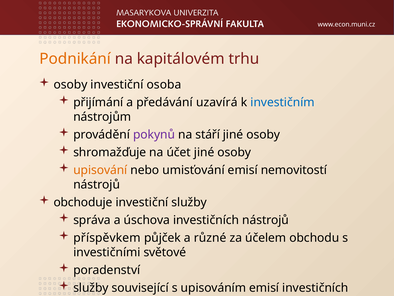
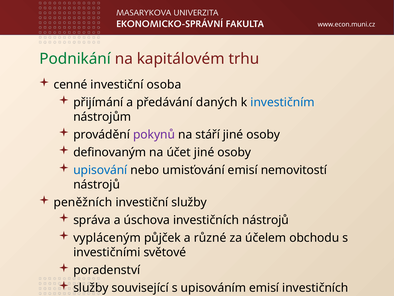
Podnikání colour: orange -> green
osoby at (70, 84): osoby -> cenné
uzavírá: uzavírá -> daných
shromažďuje: shromažďuje -> definovaným
upisování colour: orange -> blue
obchoduje: obchoduje -> peněžních
příspěvkem: příspěvkem -> vypláceným
